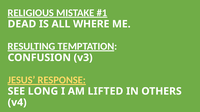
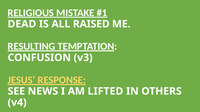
WHERE: WHERE -> RAISED
LONG: LONG -> NEWS
